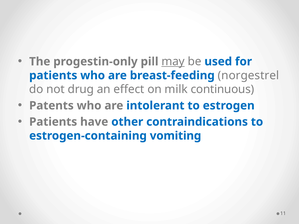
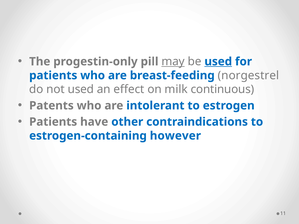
used at (218, 62) underline: none -> present
not drug: drug -> used
vomiting: vomiting -> however
